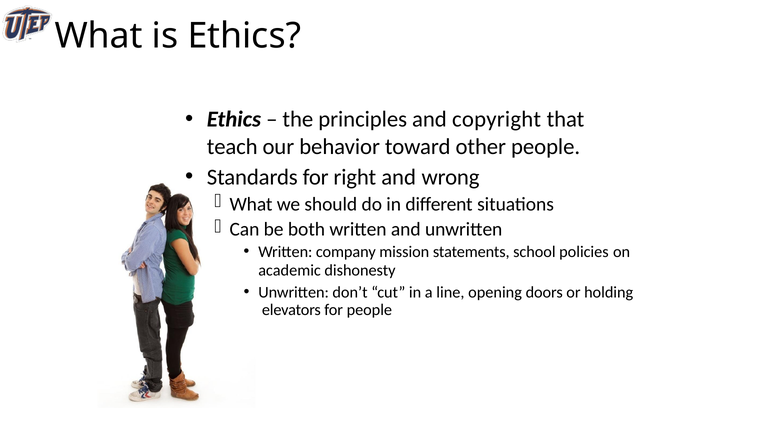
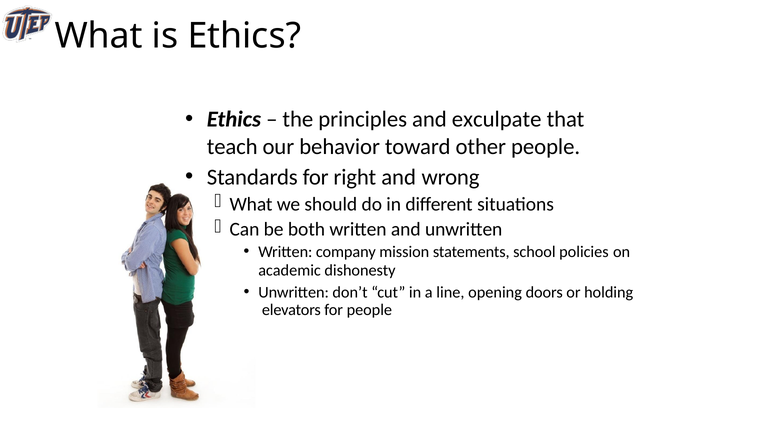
copyright: copyright -> exculpate
